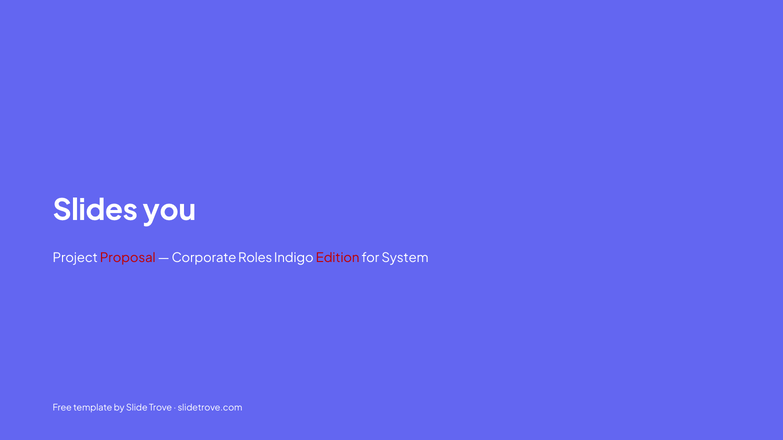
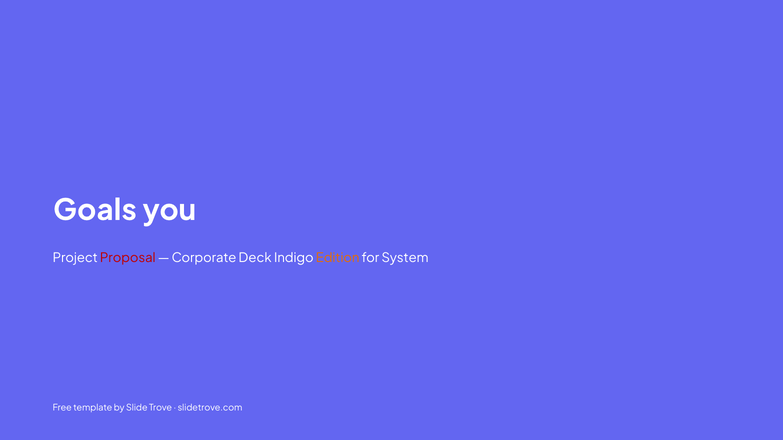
Slides: Slides -> Goals
Roles: Roles -> Deck
Edition colour: red -> orange
